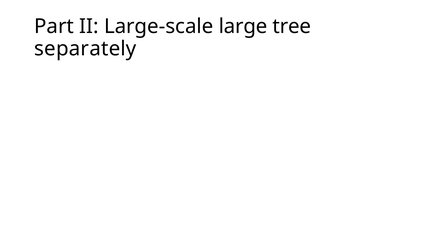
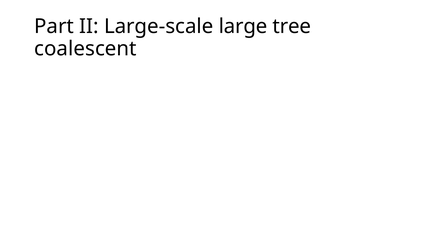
separately: separately -> coalescent
